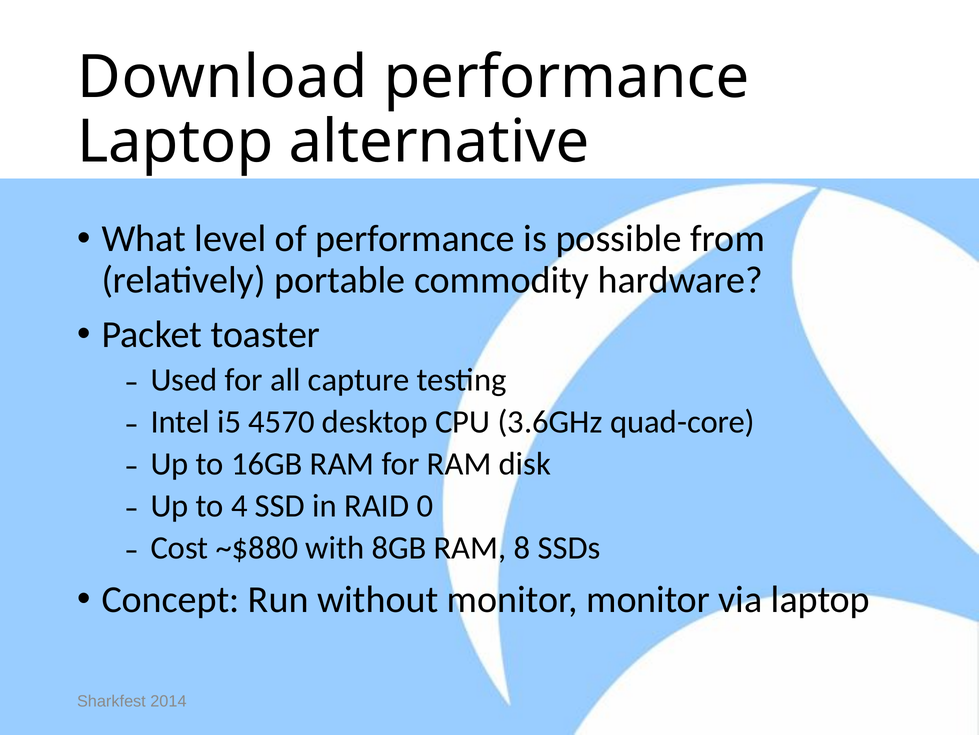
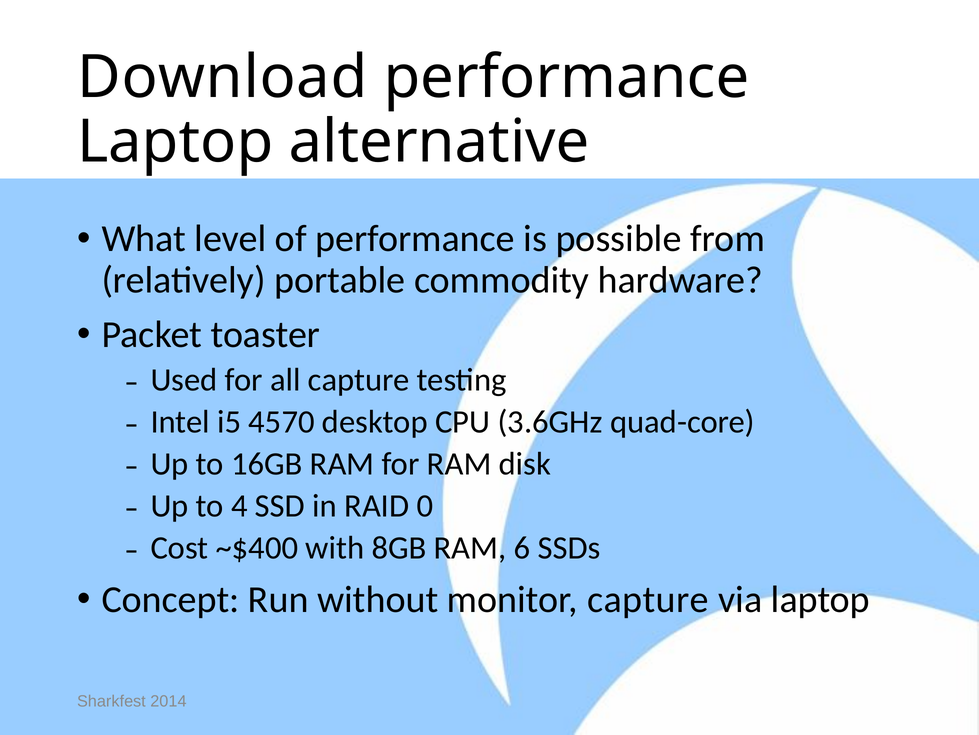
~$880: ~$880 -> ~$400
8: 8 -> 6
monitor monitor: monitor -> capture
